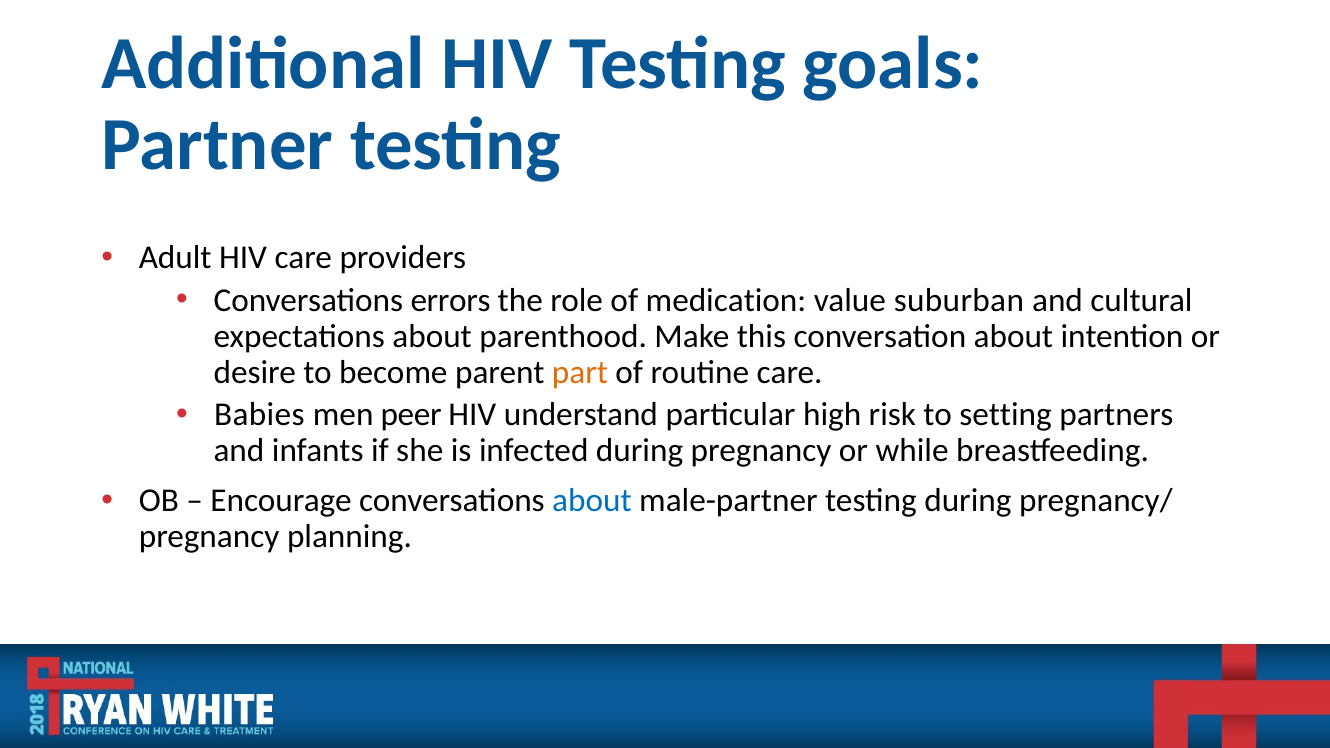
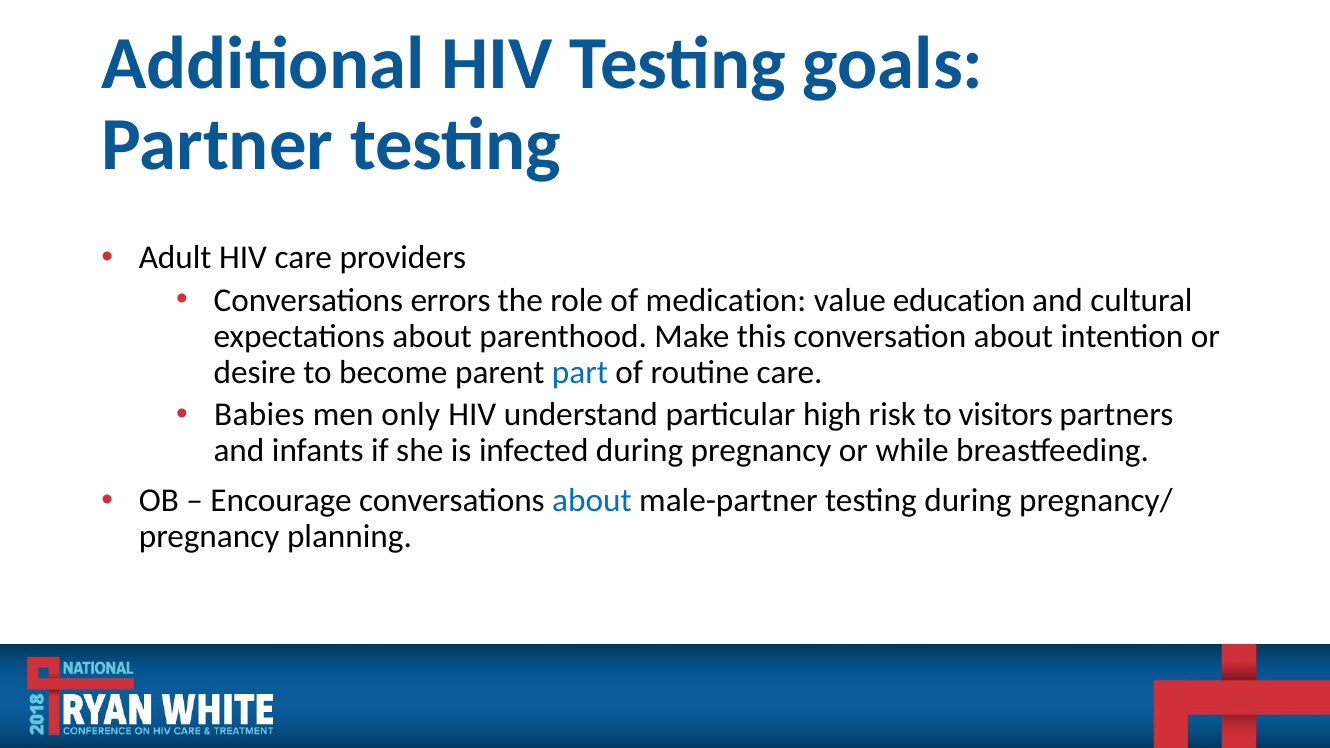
suburban: suburban -> education
part colour: orange -> blue
peer: peer -> only
setting: setting -> visitors
